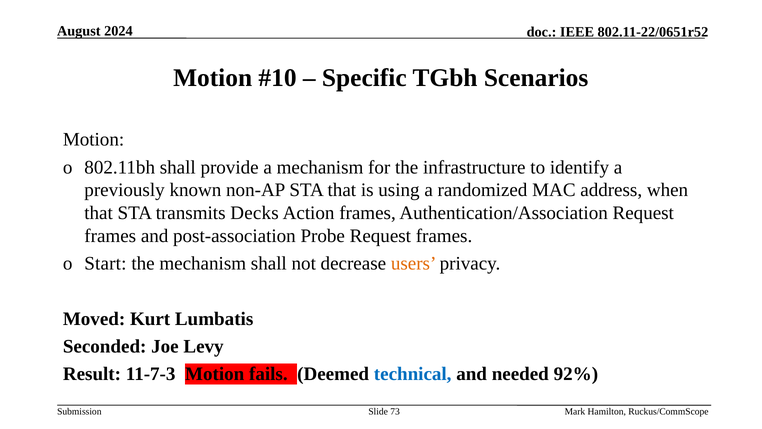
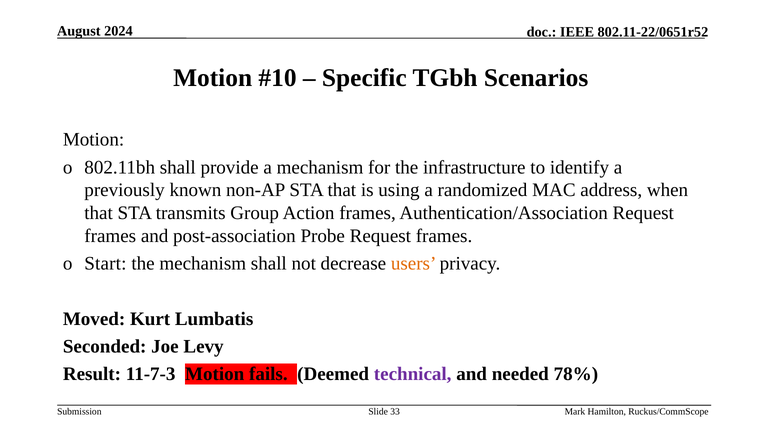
Decks: Decks -> Group
technical colour: blue -> purple
92%: 92% -> 78%
73: 73 -> 33
